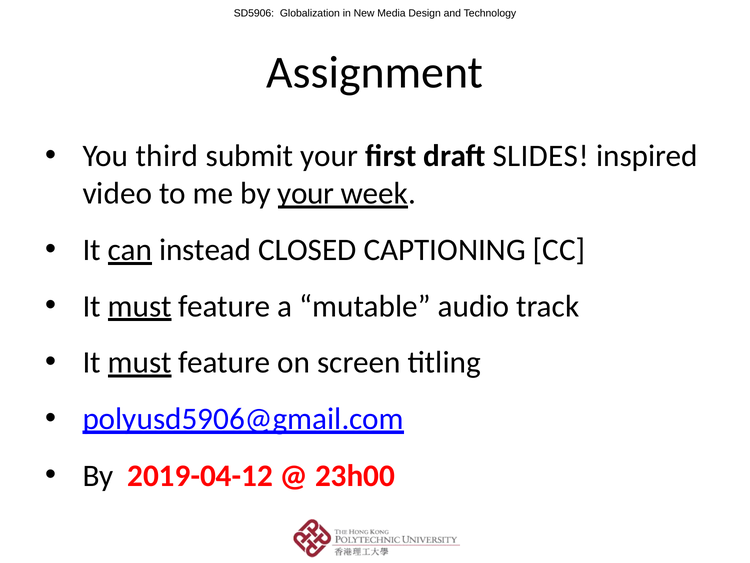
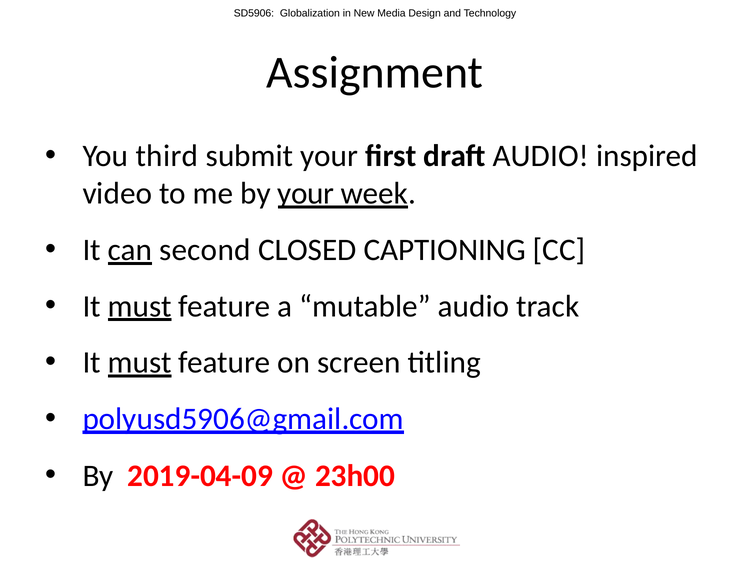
draft SLIDES: SLIDES -> AUDIO
instead: instead -> second
2019-04-12: 2019-04-12 -> 2019-04-09
